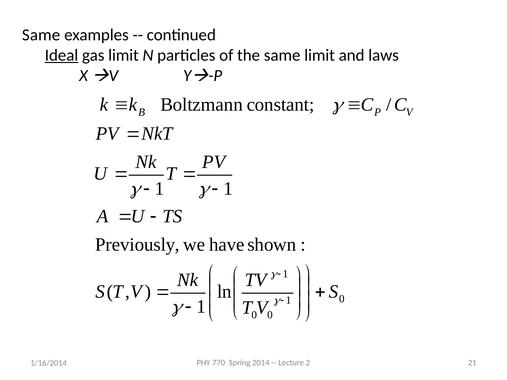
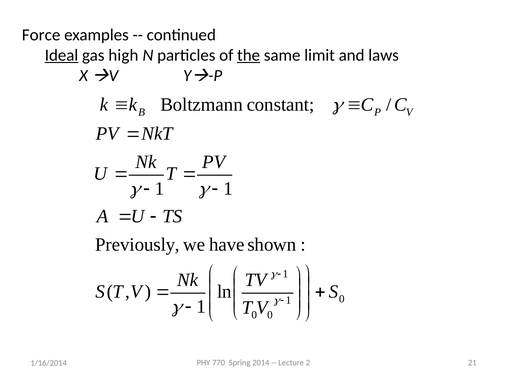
Same at (41, 35): Same -> Force
gas limit: limit -> high
the underline: none -> present
